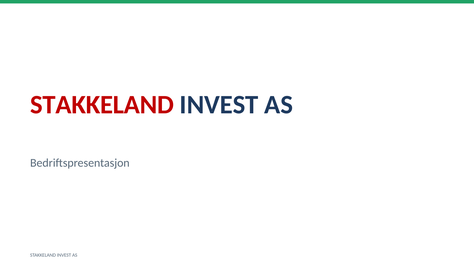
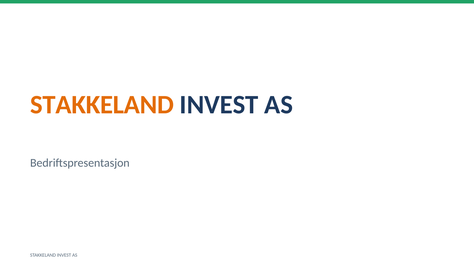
STAKKELAND at (102, 105) colour: red -> orange
